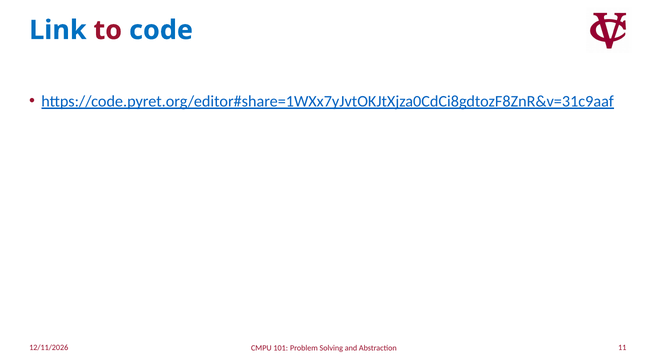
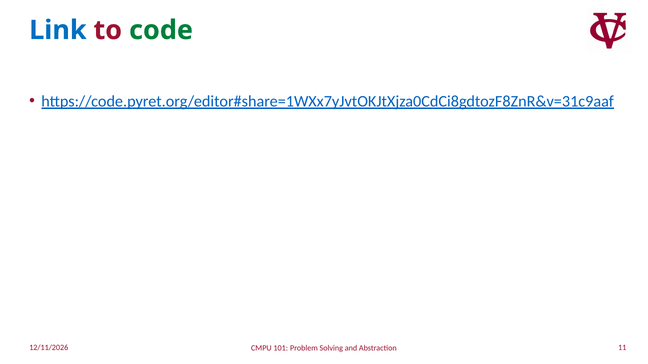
code colour: blue -> green
